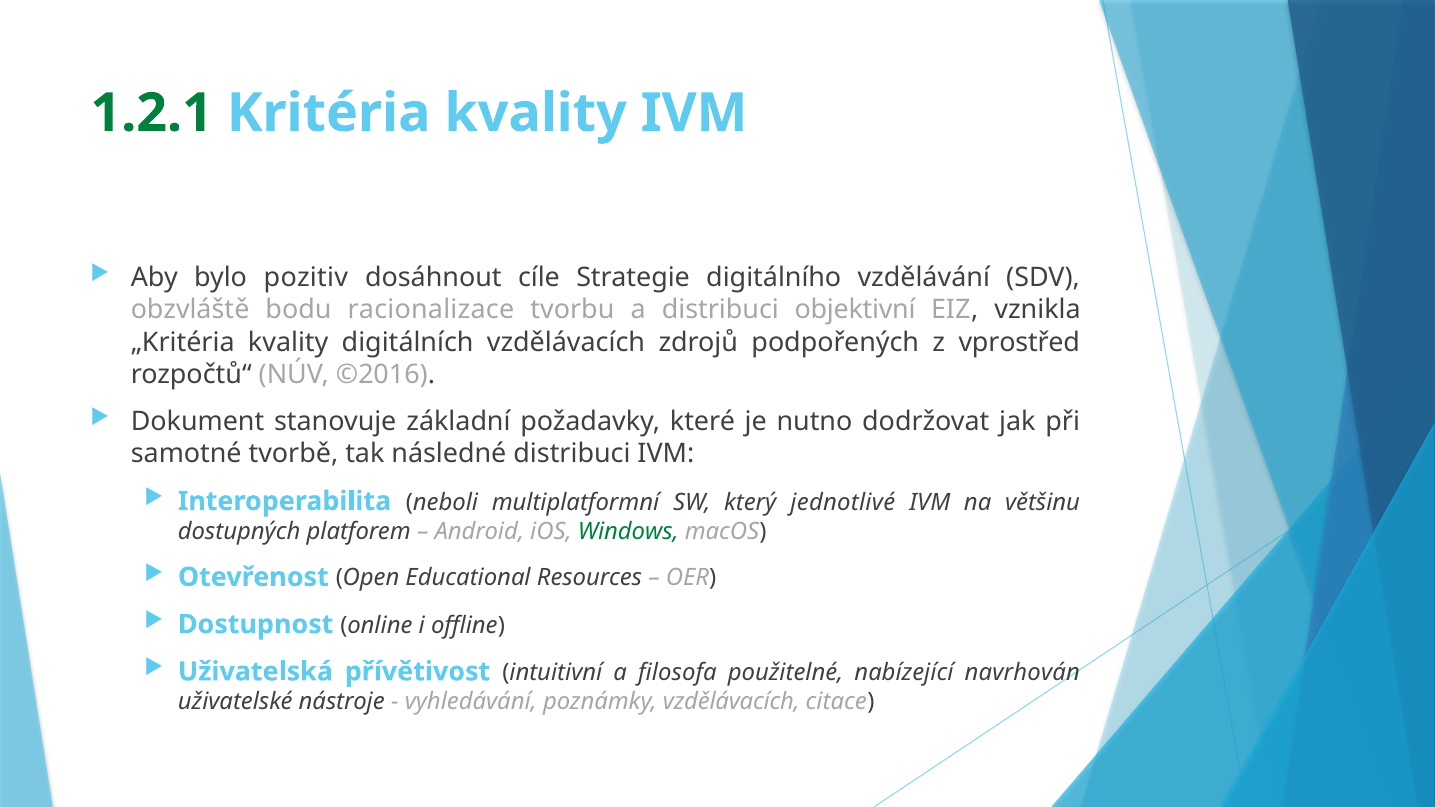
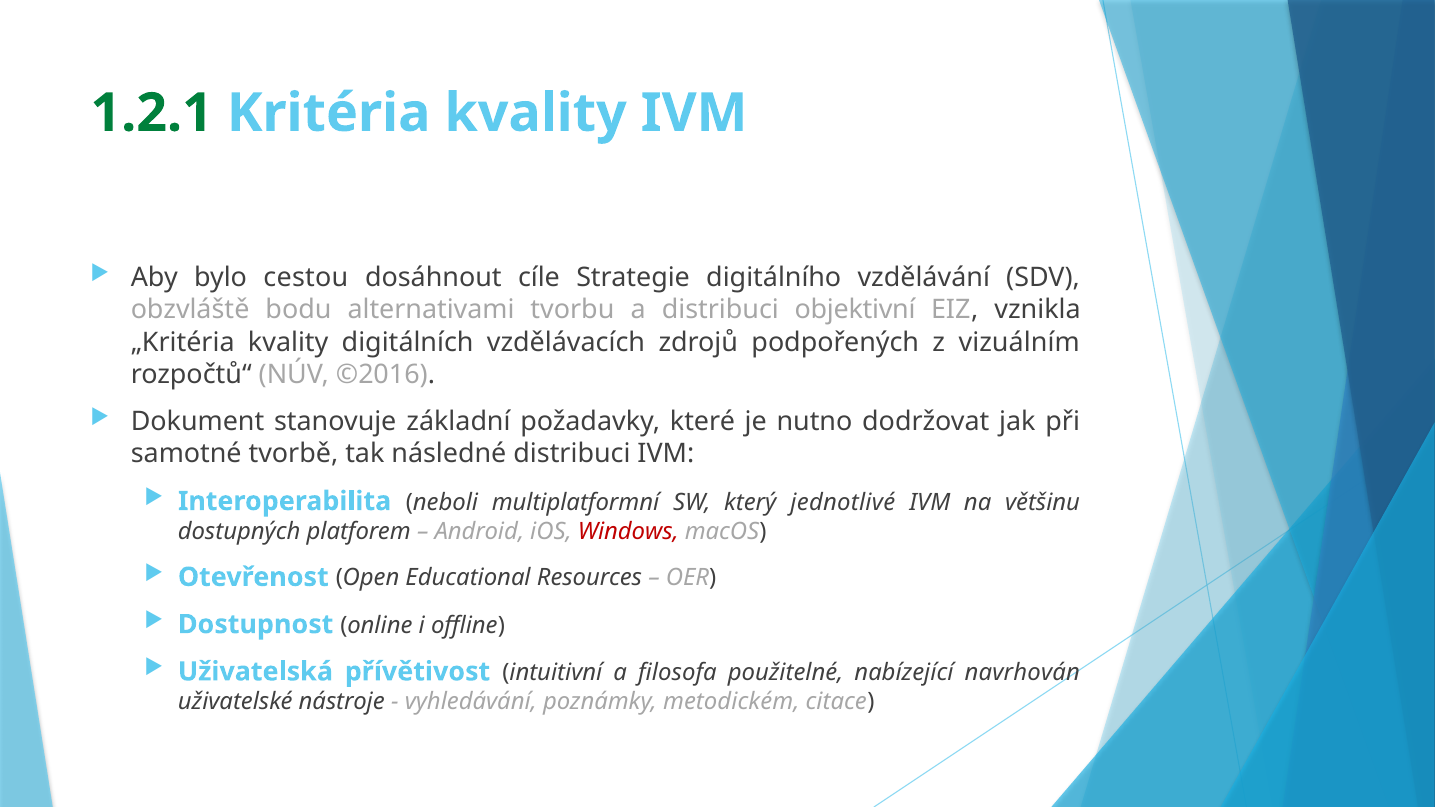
pozitiv: pozitiv -> cestou
racionalizace: racionalizace -> alternativami
vprostřed: vprostřed -> vizuálním
Windows colour: green -> red
poznámky vzdělávacích: vzdělávacích -> metodickém
